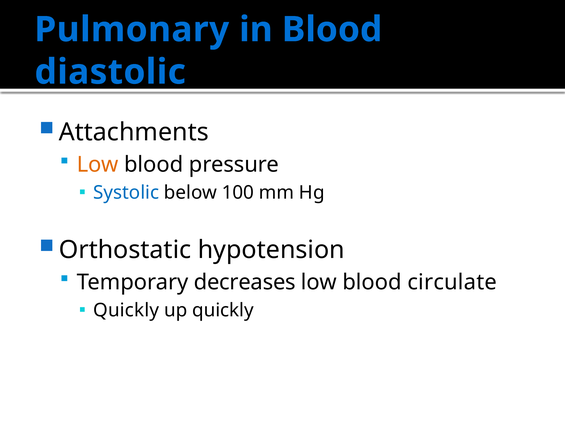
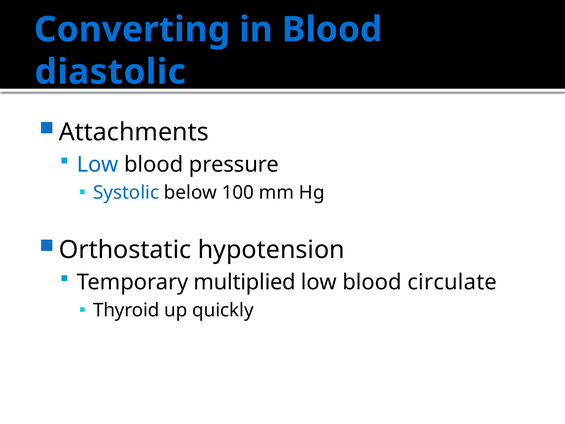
Pulmonary: Pulmonary -> Converting
Low at (98, 165) colour: orange -> blue
decreases: decreases -> multiplied
Quickly at (126, 310): Quickly -> Thyroid
